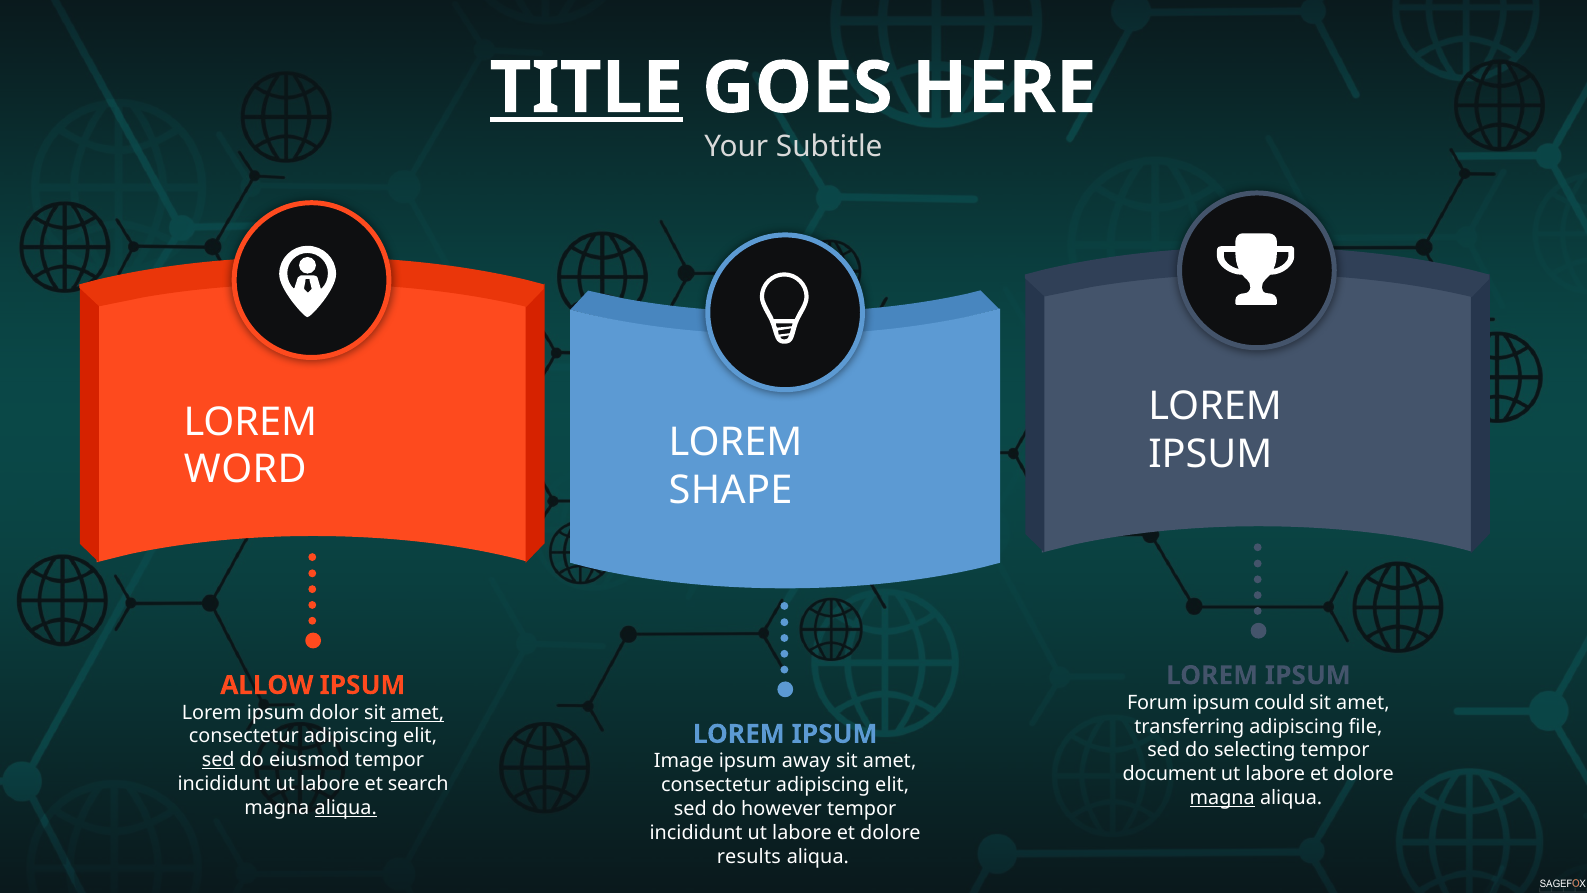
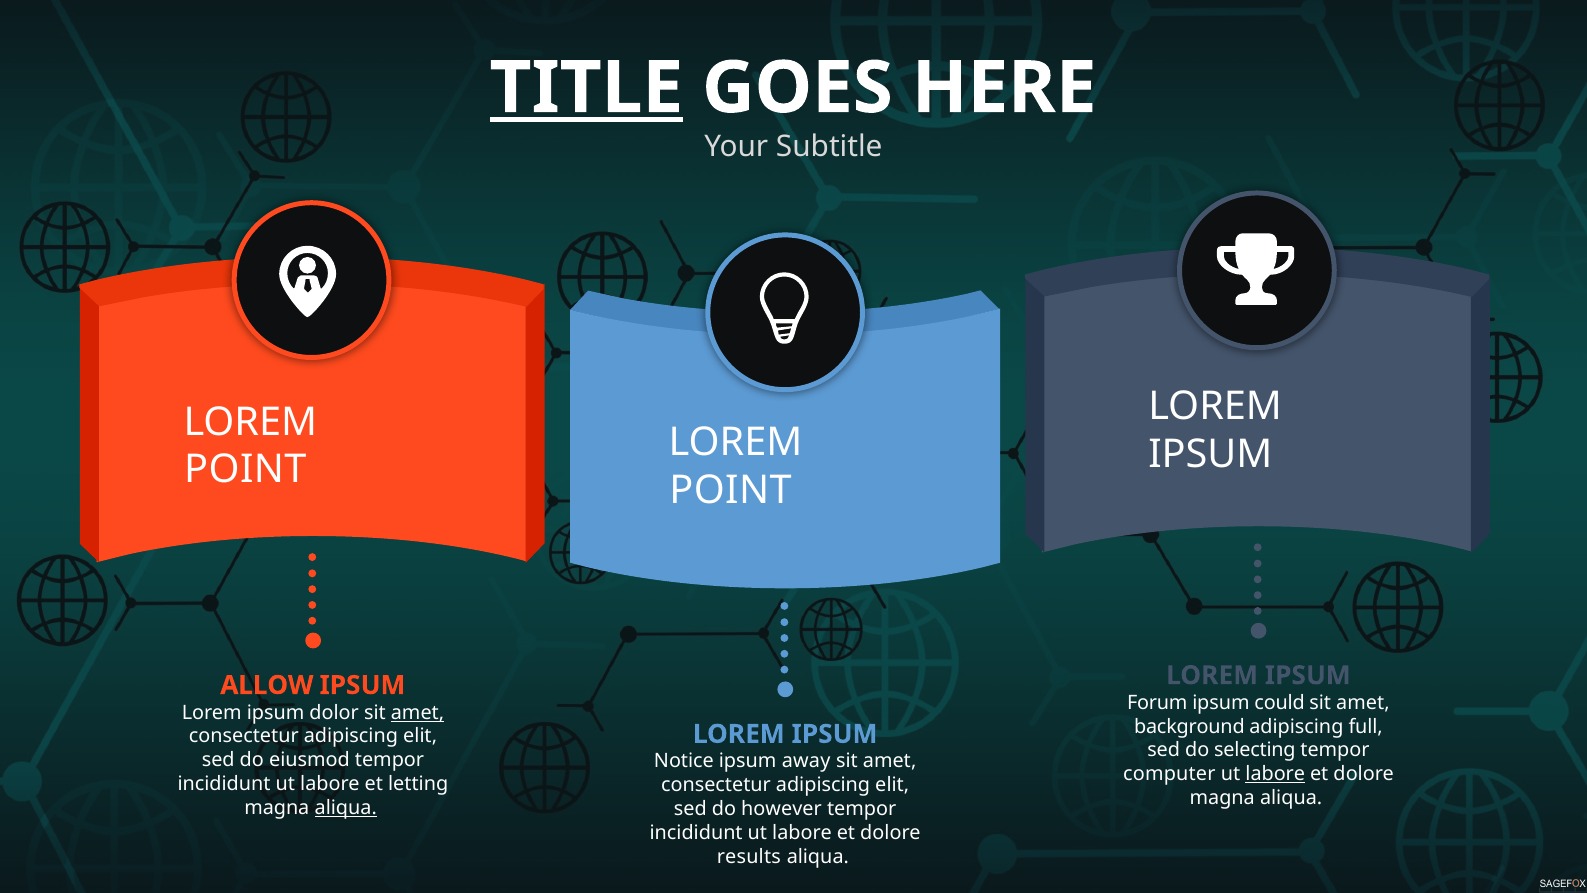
WORD at (245, 470): WORD -> POINT
SHAPE at (731, 490): SHAPE -> POINT
transferring: transferring -> background
file: file -> full
sed at (218, 760) underline: present -> none
Image: Image -> Notice
document: document -> computer
labore at (1275, 774) underline: none -> present
search: search -> letting
magna at (1222, 798) underline: present -> none
